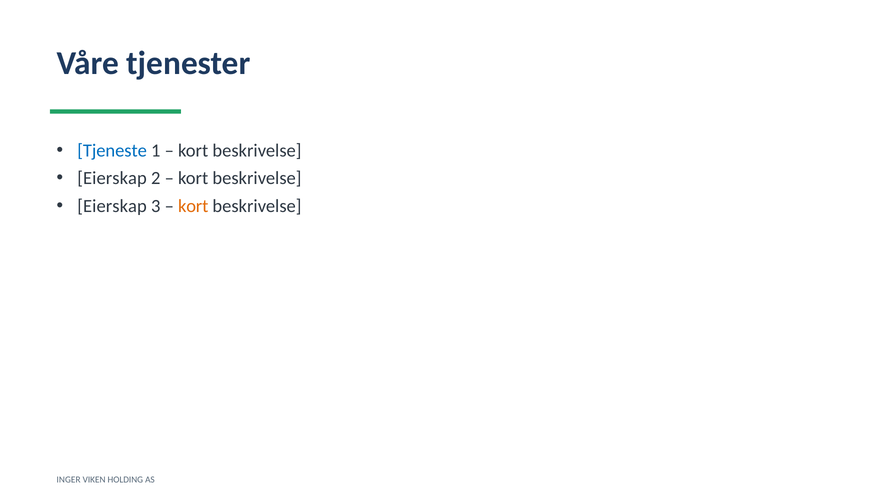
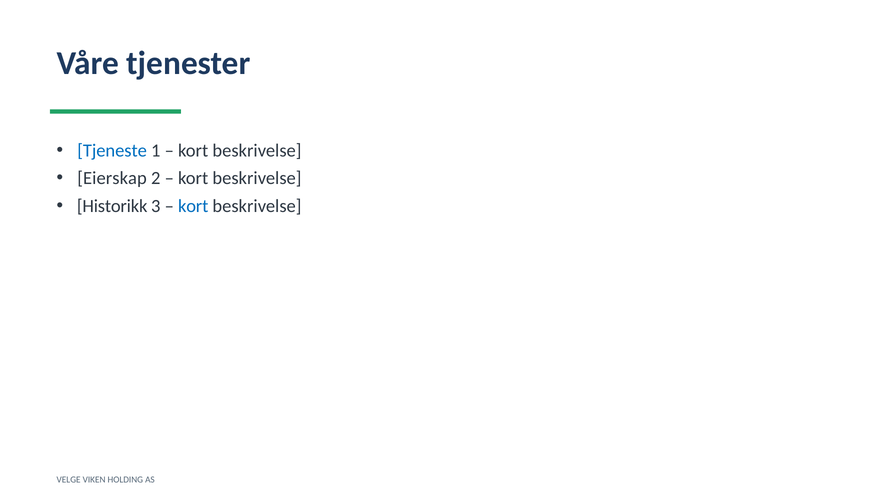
Eierskap at (112, 206): Eierskap -> Historikk
kort at (193, 206) colour: orange -> blue
INGER: INGER -> VELGE
